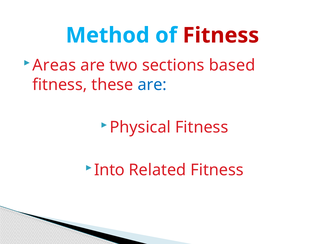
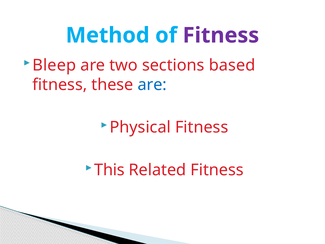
Fitness at (221, 35) colour: red -> purple
Areas: Areas -> Bleep
Into: Into -> This
